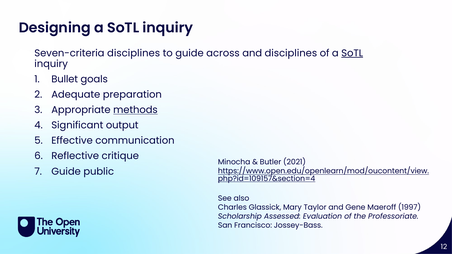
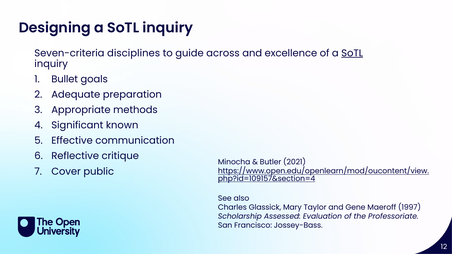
and disciplines: disciplines -> excellence
methods underline: present -> none
output: output -> known
Guide at (66, 172): Guide -> Cover
